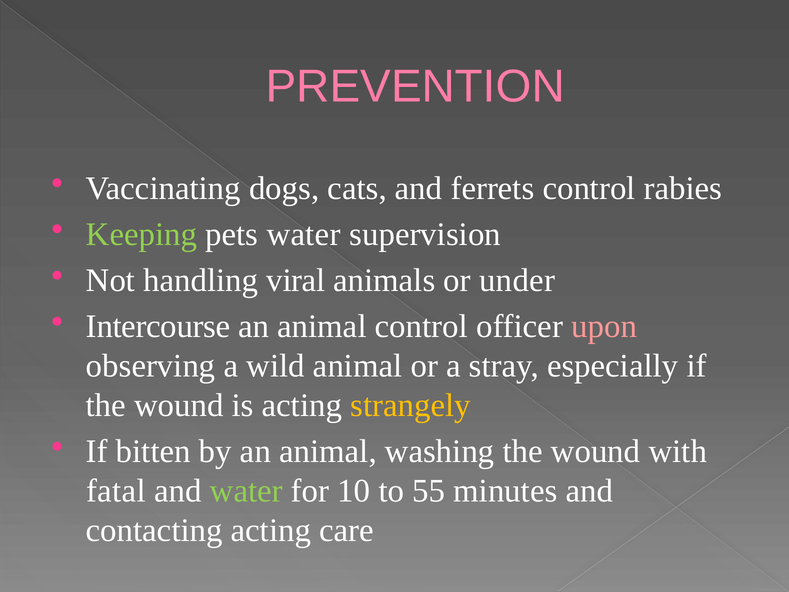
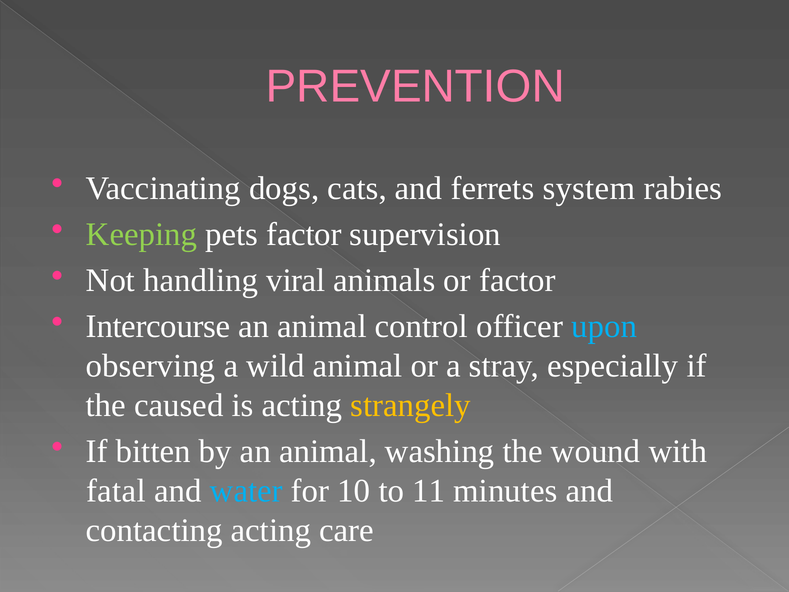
ferrets control: control -> system
pets water: water -> factor
or under: under -> factor
upon colour: pink -> light blue
wound at (179, 405): wound -> caused
water at (246, 491) colour: light green -> light blue
55: 55 -> 11
